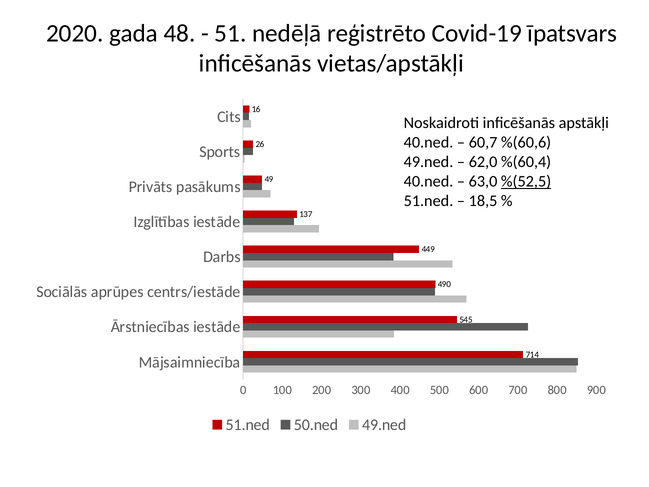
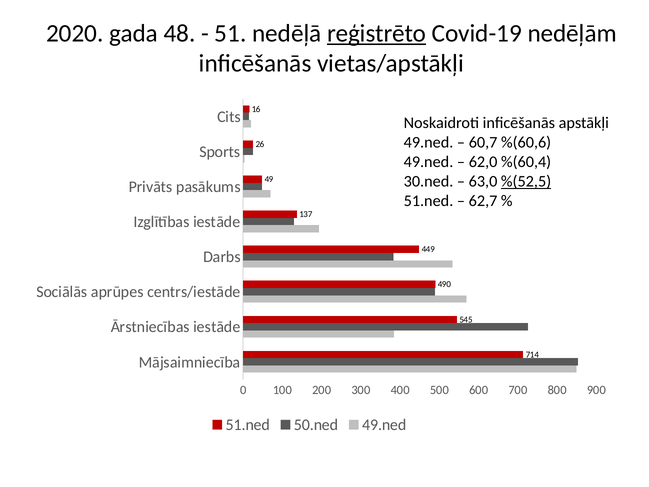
reģistrēto underline: none -> present
īpatsvars: īpatsvars -> nedēļām
40.ned at (429, 142): 40.ned -> 49.ned
40.ned at (429, 181): 40.ned -> 30.ned
18,5: 18,5 -> 62,7
